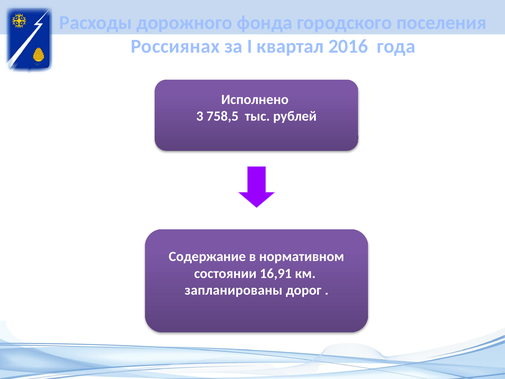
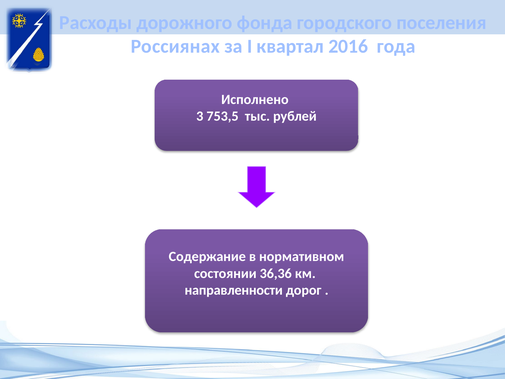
758,5: 758,5 -> 753,5
16,91: 16,91 -> 36,36
запланированы: запланированы -> направленности
